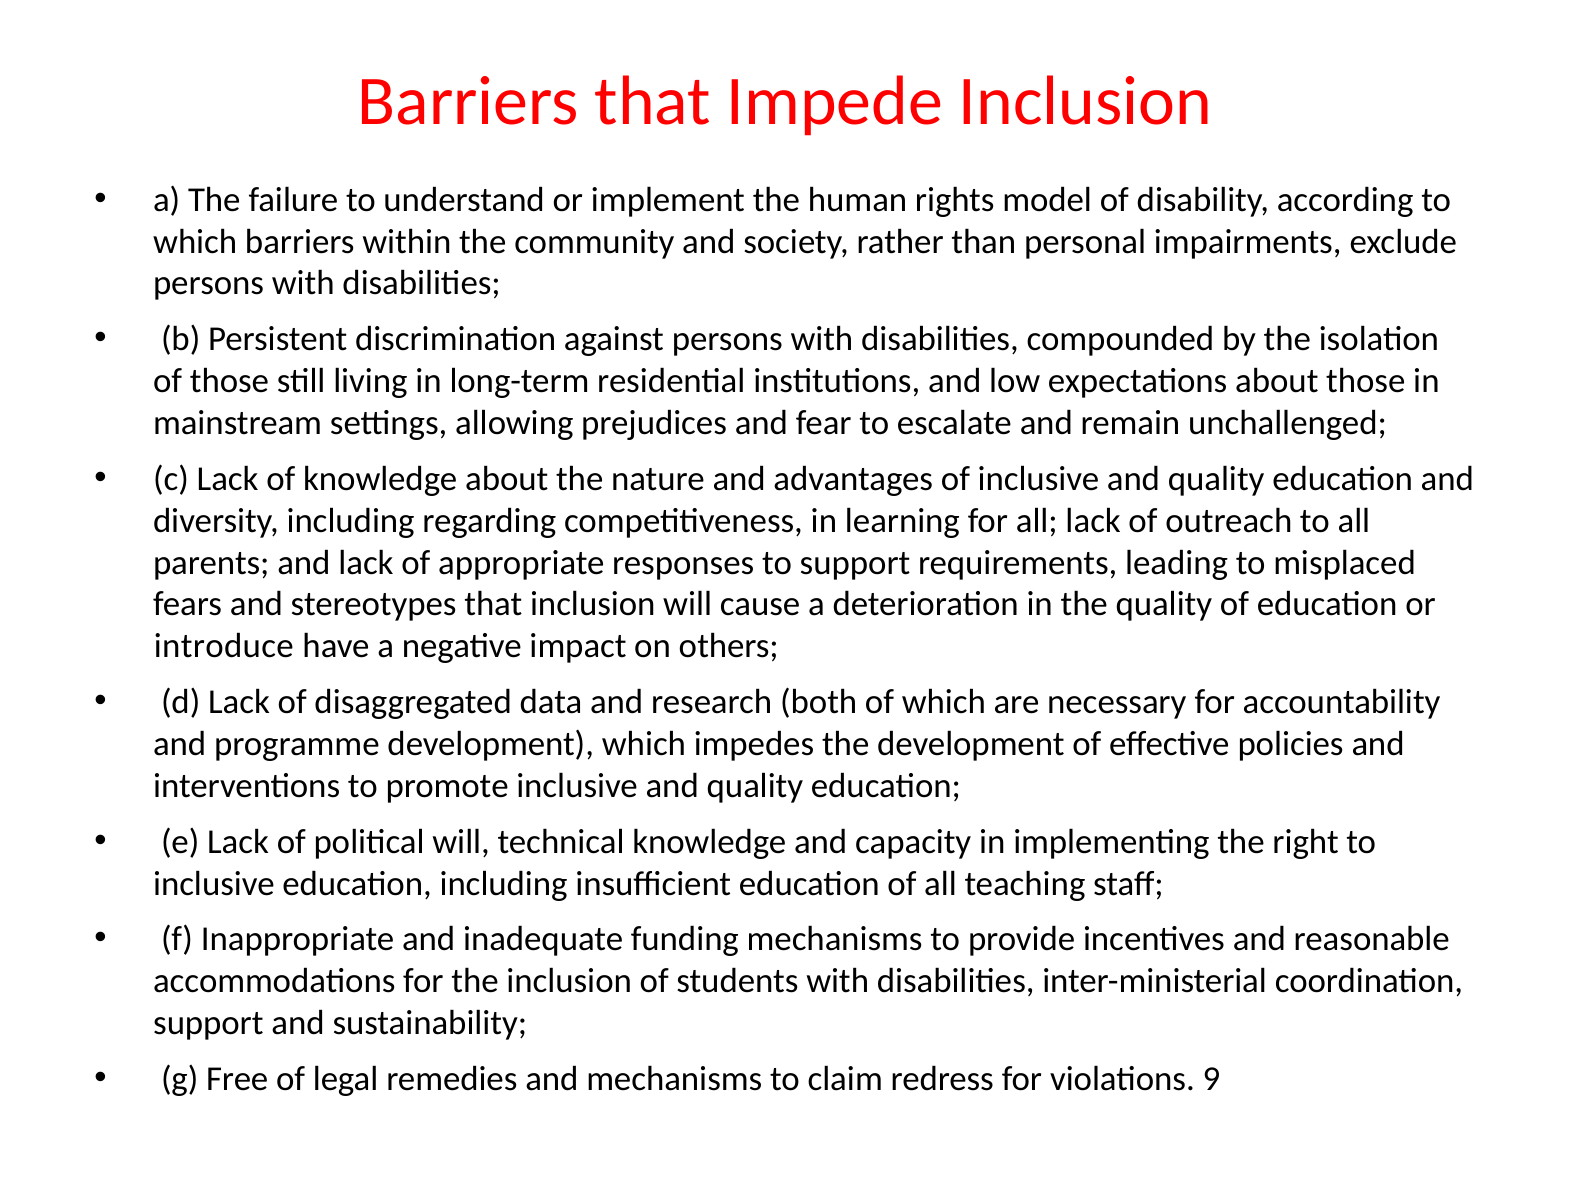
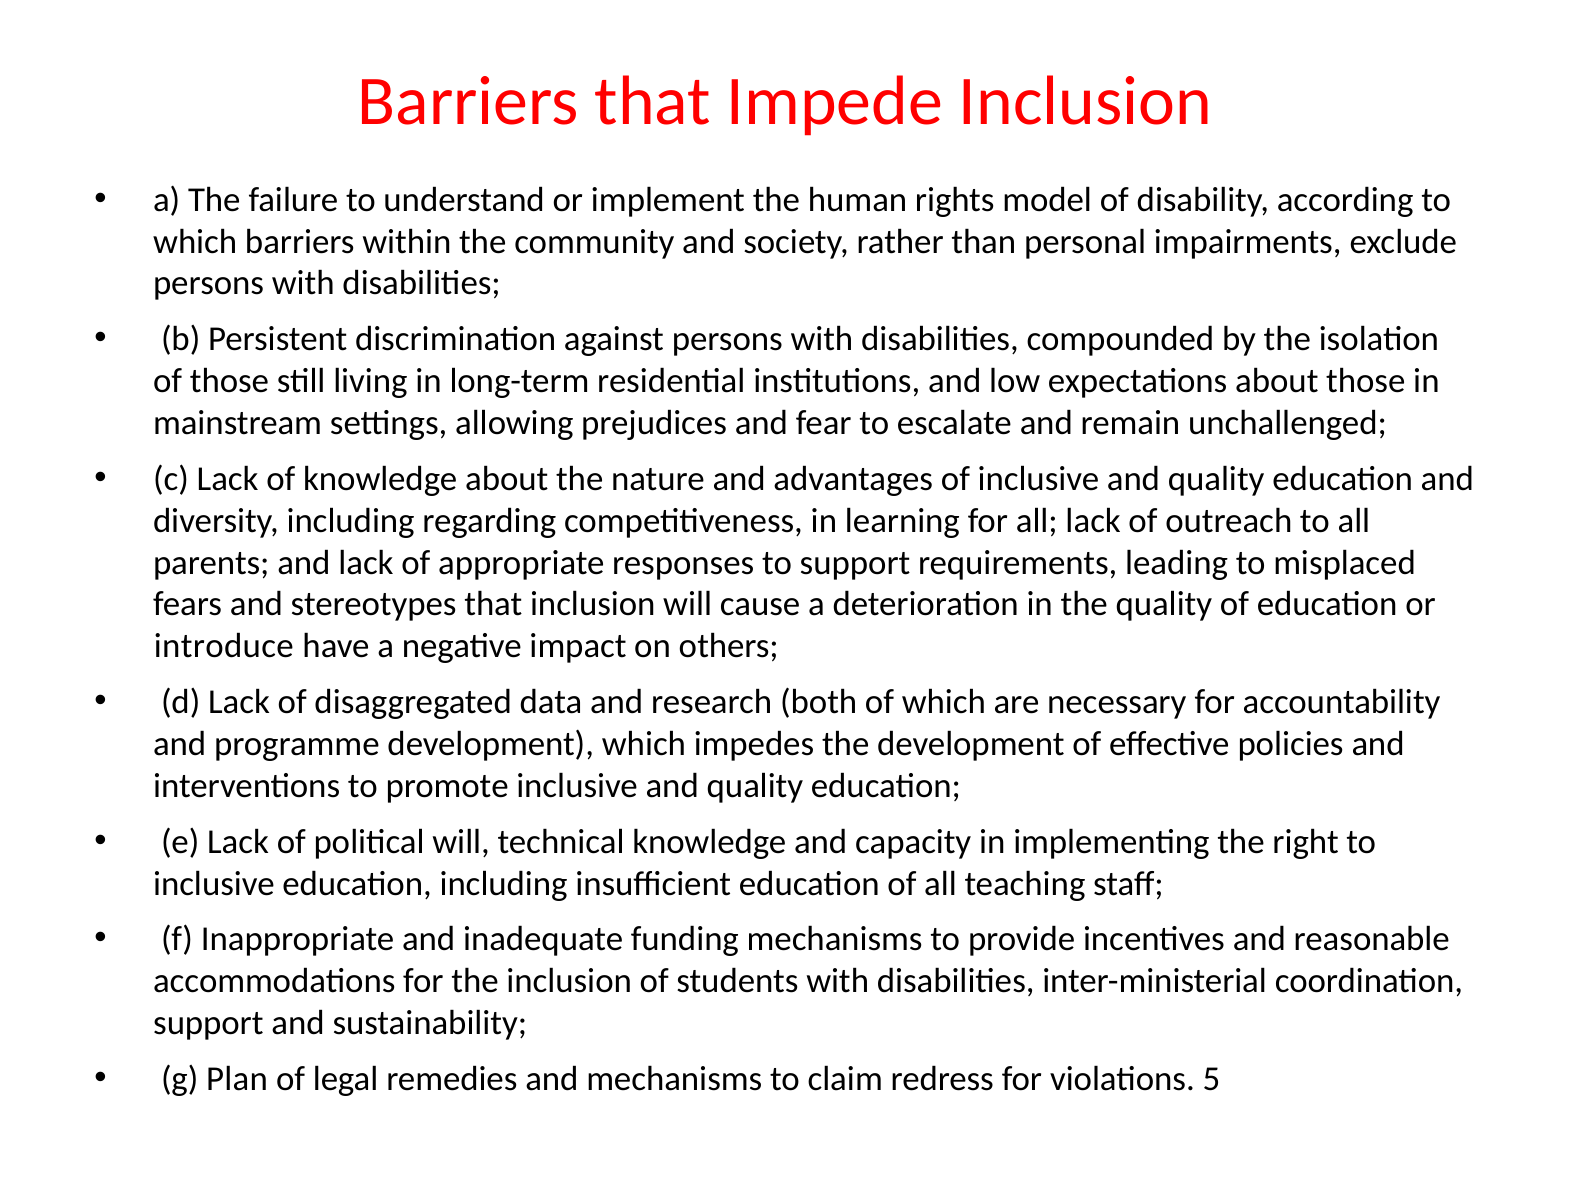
Free: Free -> Plan
9: 9 -> 5
